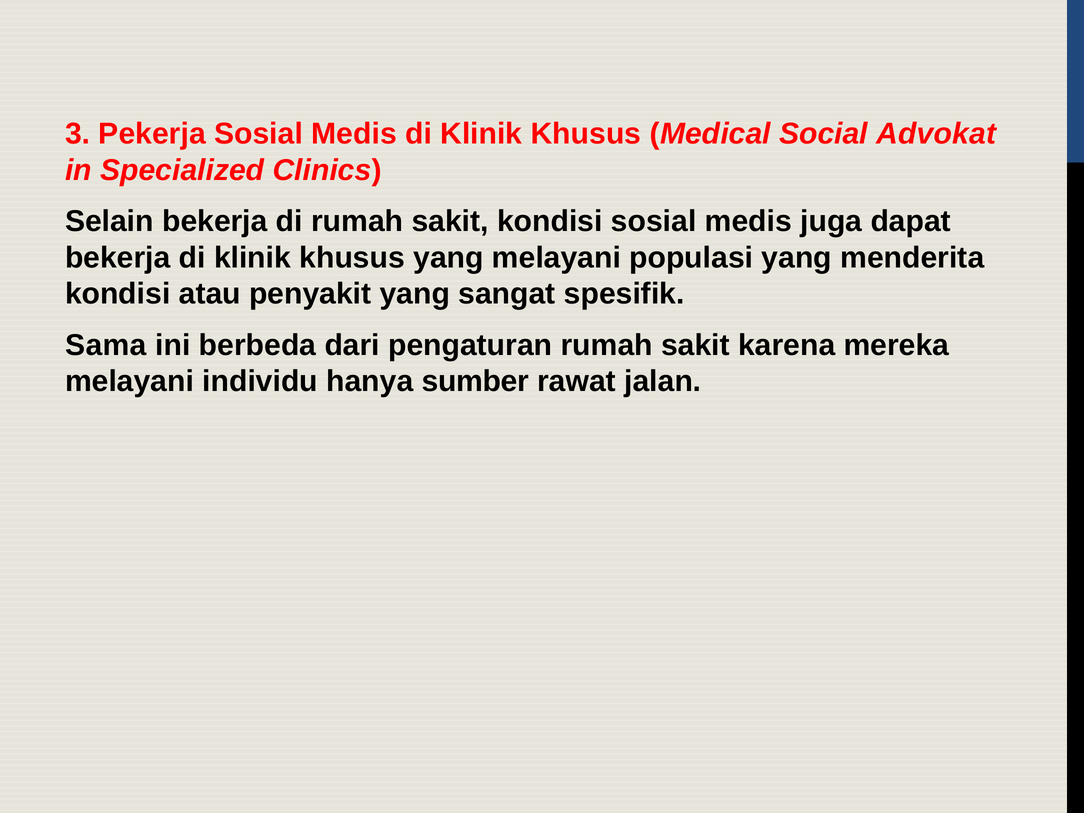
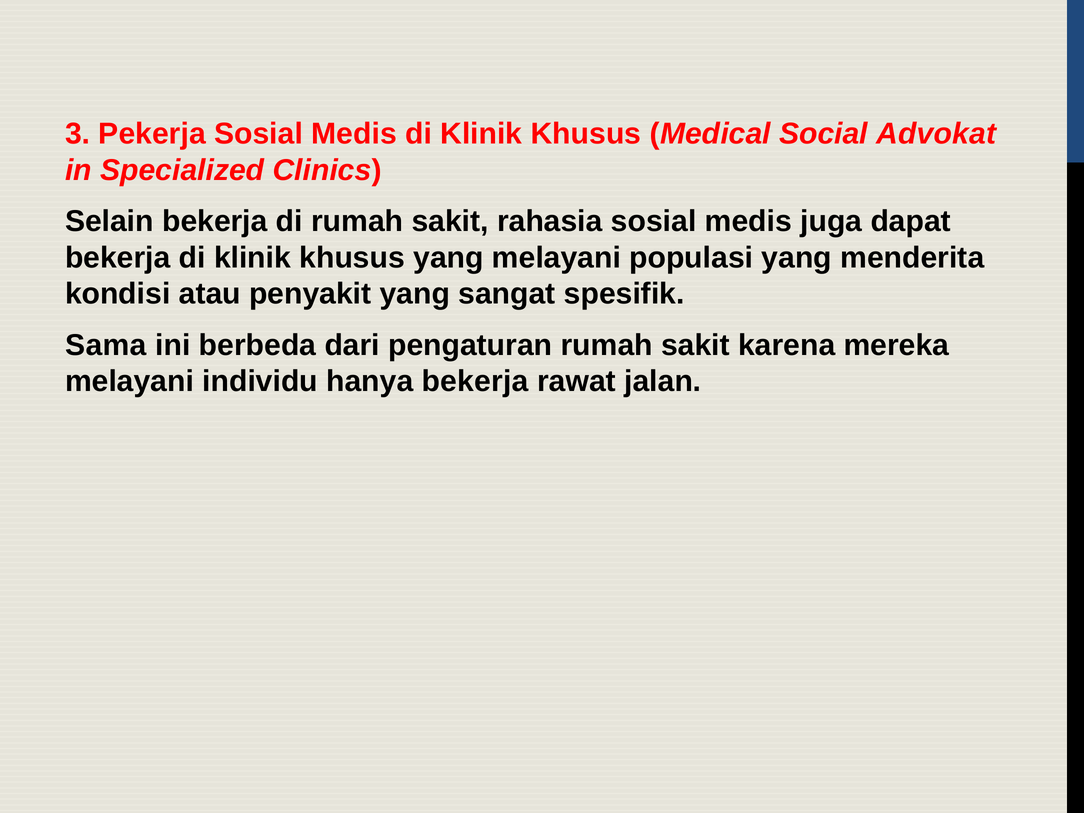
sakit kondisi: kondisi -> rahasia
hanya sumber: sumber -> bekerja
